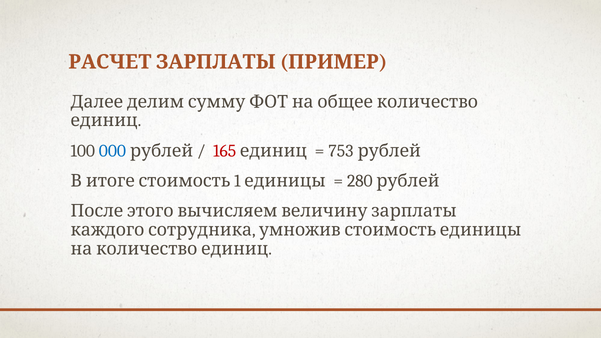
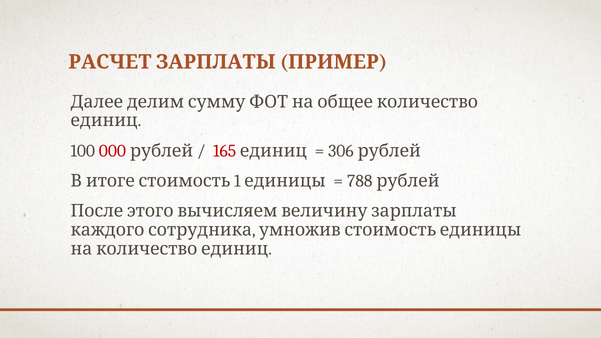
000 colour: blue -> red
753: 753 -> 306
280: 280 -> 788
